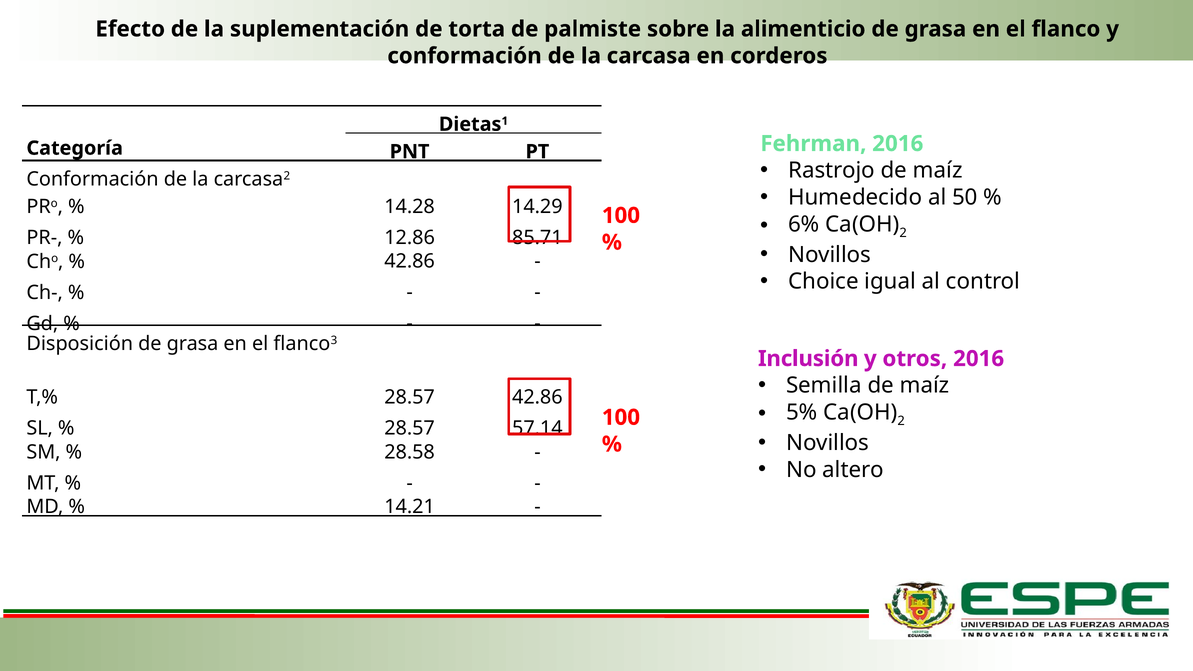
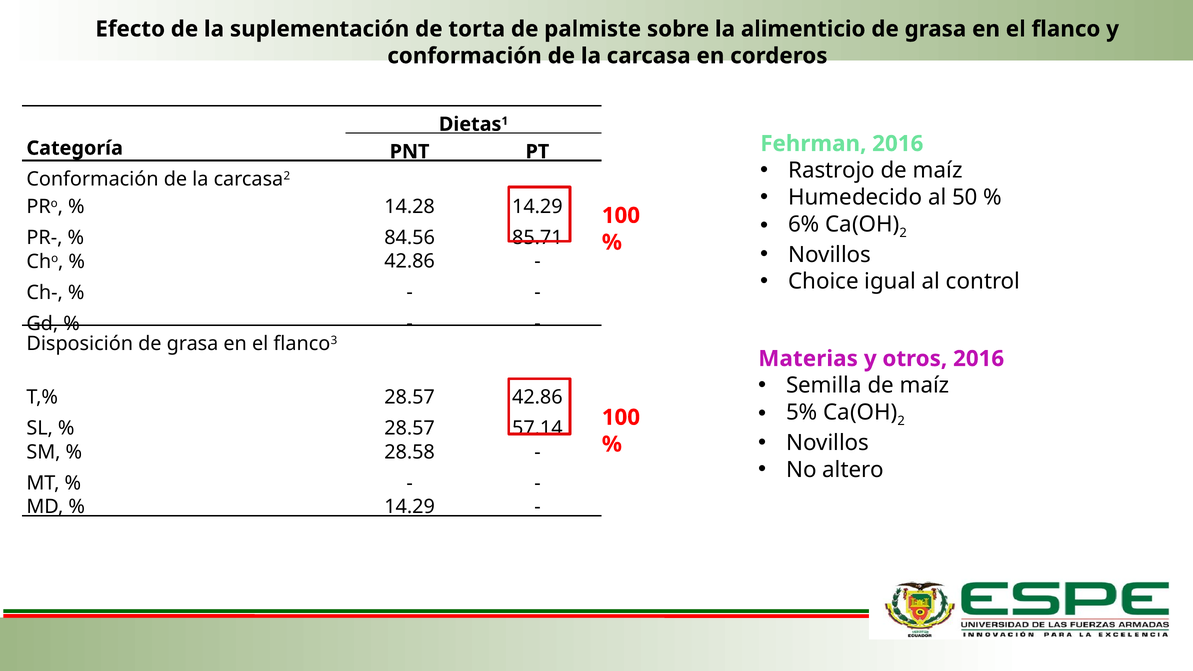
12.86: 12.86 -> 84.56
Inclusión: Inclusión -> Materias
14.21 at (410, 507): 14.21 -> 14.29
